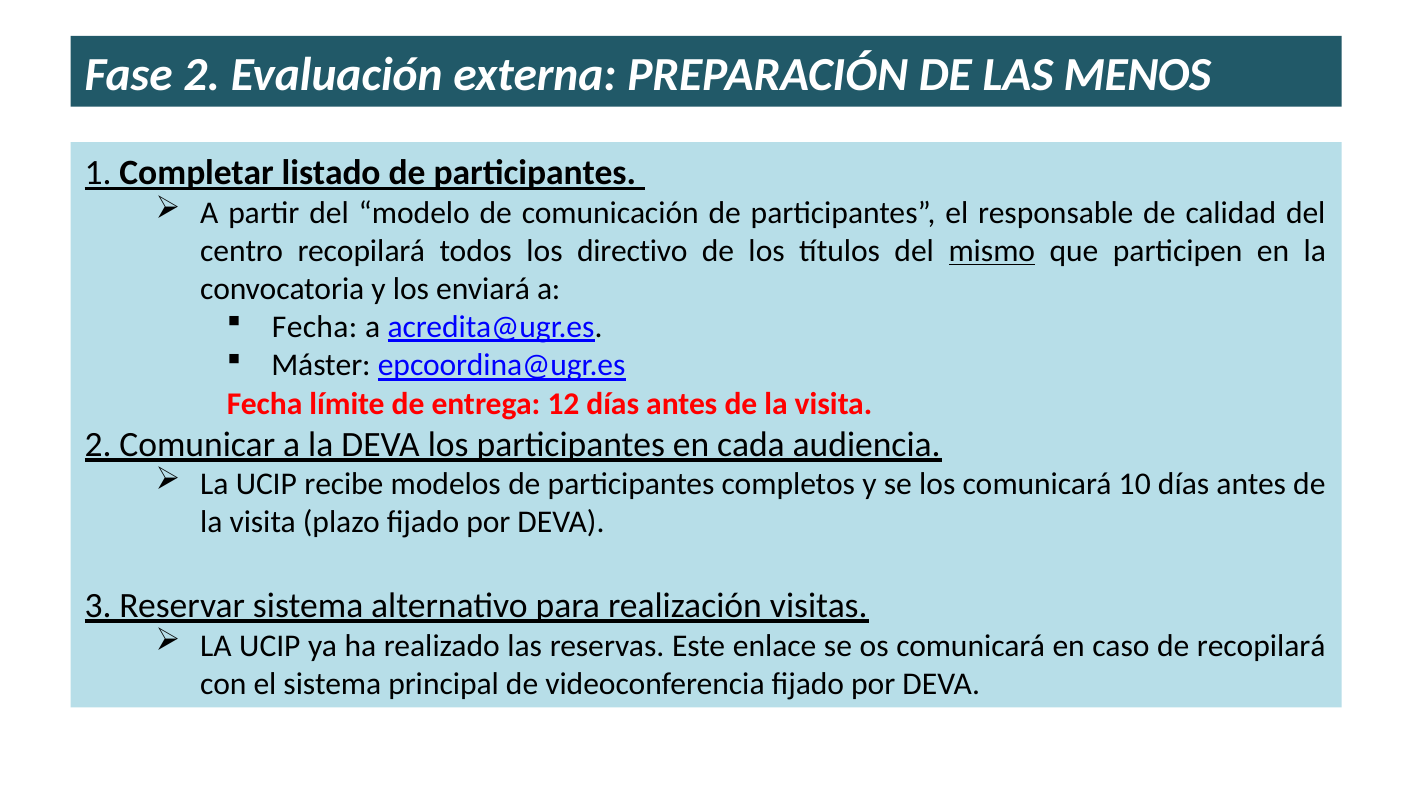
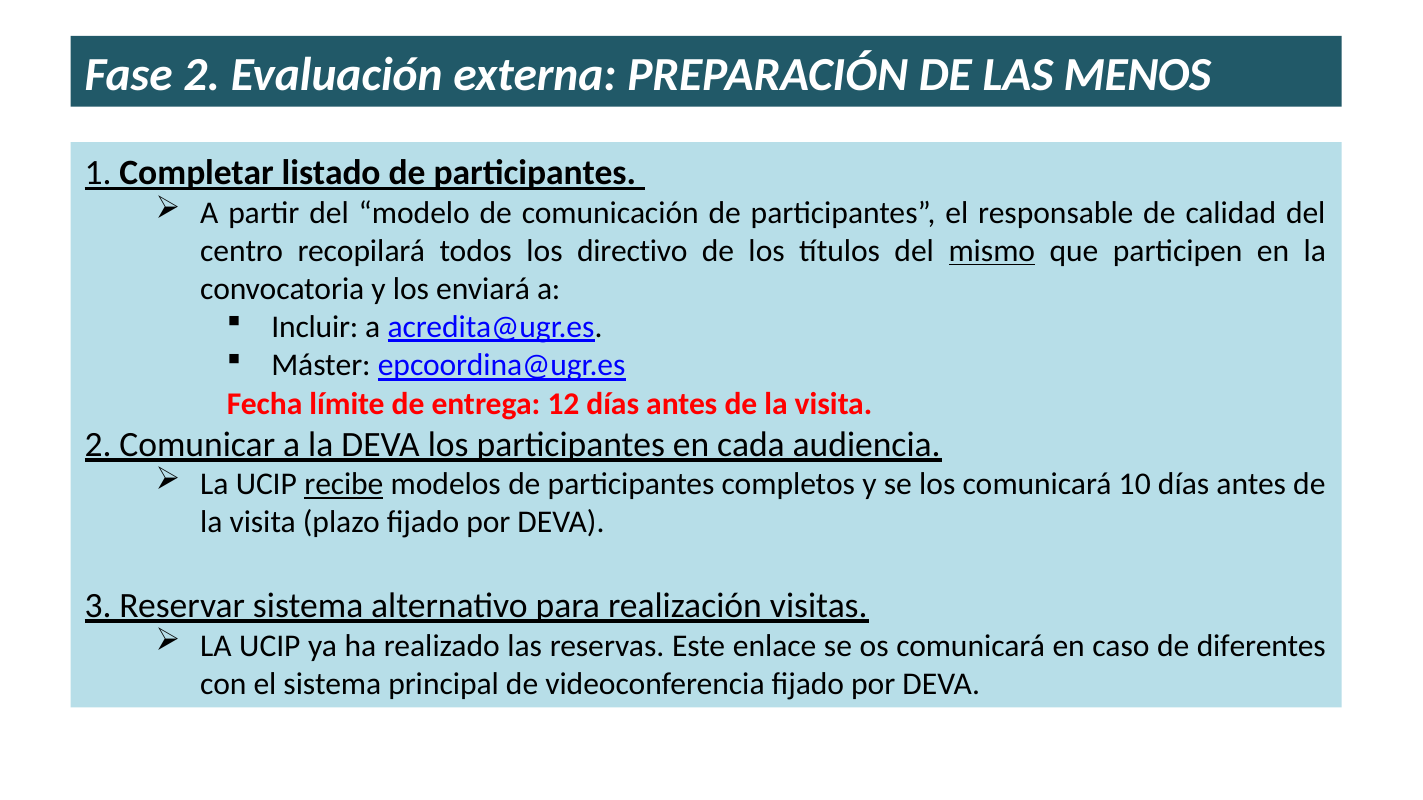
Fecha at (315, 327): Fecha -> Incluir
recibe underline: none -> present
de recopilará: recopilará -> diferentes
